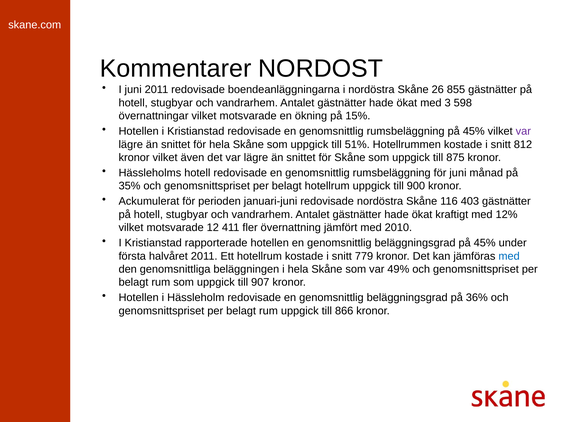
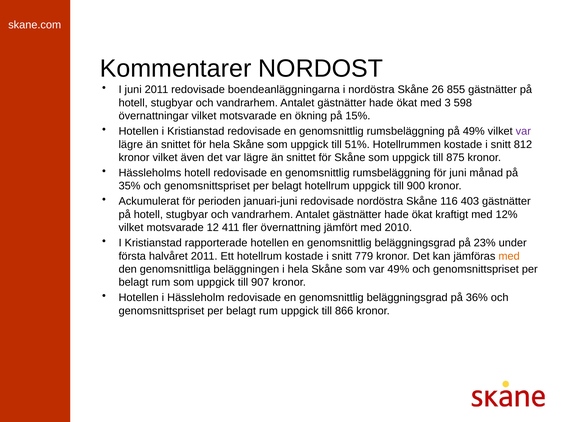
rumsbeläggning på 45%: 45% -> 49%
beläggningsgrad på 45%: 45% -> 23%
med at (509, 256) colour: blue -> orange
